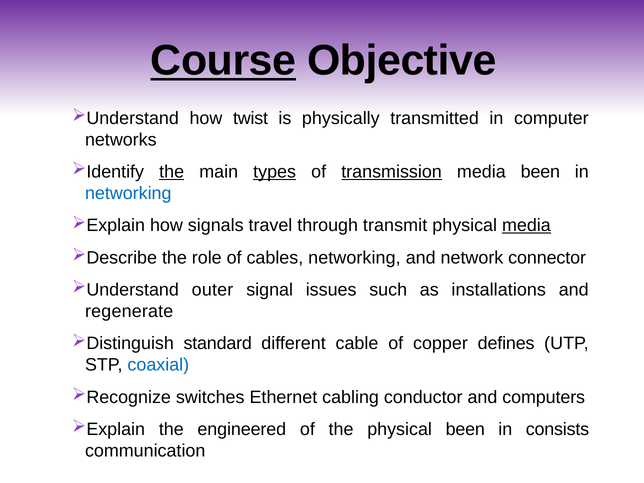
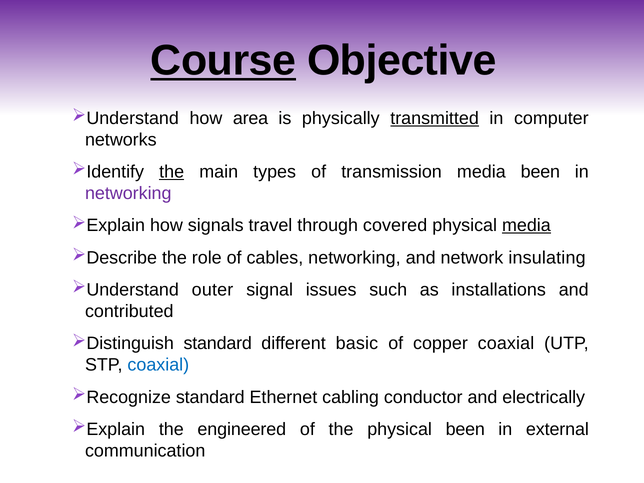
twist: twist -> area
transmitted underline: none -> present
types underline: present -> none
transmission underline: present -> none
networking at (128, 193) colour: blue -> purple
transmit: transmit -> covered
connector: connector -> insulating
regenerate: regenerate -> contributed
cable: cable -> basic
copper defines: defines -> coaxial
switches at (210, 397): switches -> standard
computers: computers -> electrically
consists: consists -> external
